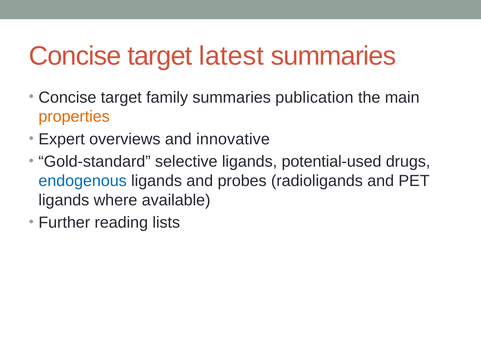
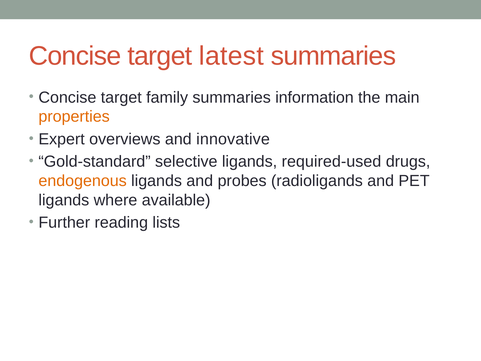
publication: publication -> information
potential-used: potential-used -> required-used
endogenous colour: blue -> orange
